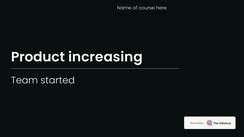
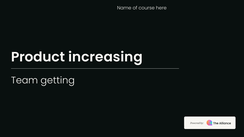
started: started -> getting
